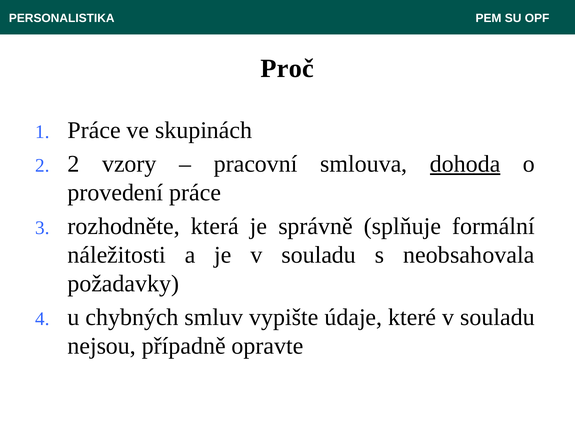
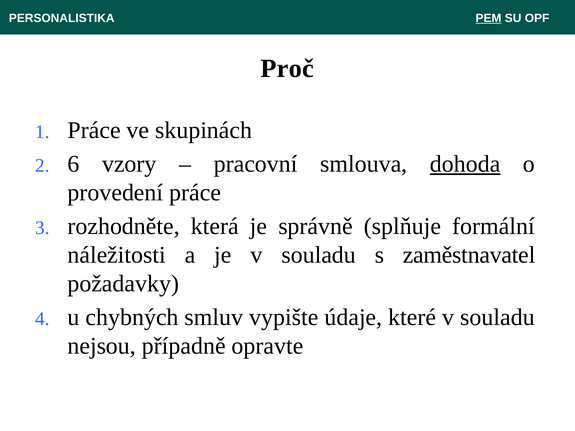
PEM underline: none -> present
2 at (73, 164): 2 -> 6
neobsahovala: neobsahovala -> zaměstnavatel
